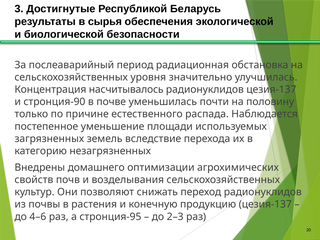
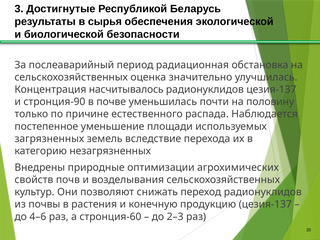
уровня: уровня -> оценка
домашнего: домашнего -> природные
стронция-95: стронция-95 -> стронция-60
